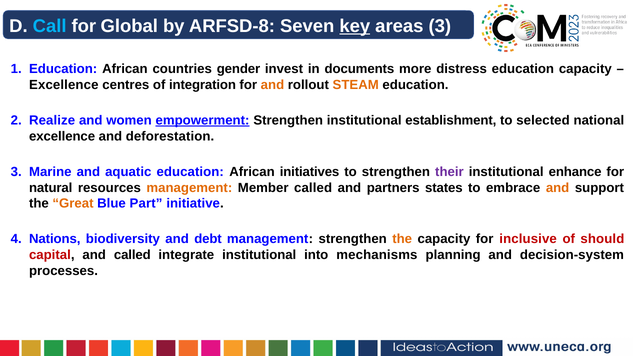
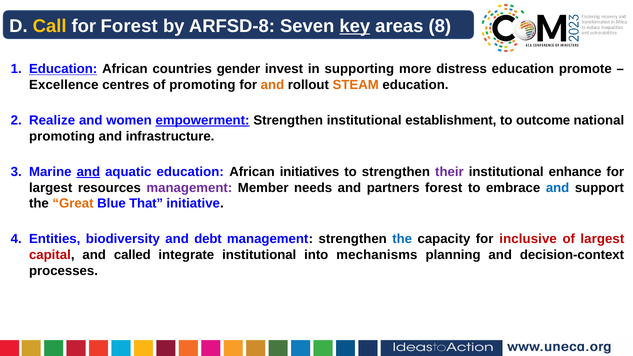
Call colour: light blue -> yellow
for Global: Global -> Forest
areas 3: 3 -> 8
Education at (63, 69) underline: none -> present
documents: documents -> supporting
education capacity: capacity -> promote
of integration: integration -> promoting
selected: selected -> outcome
excellence at (62, 136): excellence -> promoting
deforestation: deforestation -> infrastructure
and at (88, 172) underline: none -> present
natural at (51, 188): natural -> largest
management at (189, 188) colour: orange -> purple
Member called: called -> needs
partners states: states -> forest
and at (558, 188) colour: orange -> blue
Part: Part -> That
Nations: Nations -> Entities
the at (402, 239) colour: orange -> blue
of should: should -> largest
decision-system: decision-system -> decision-context
